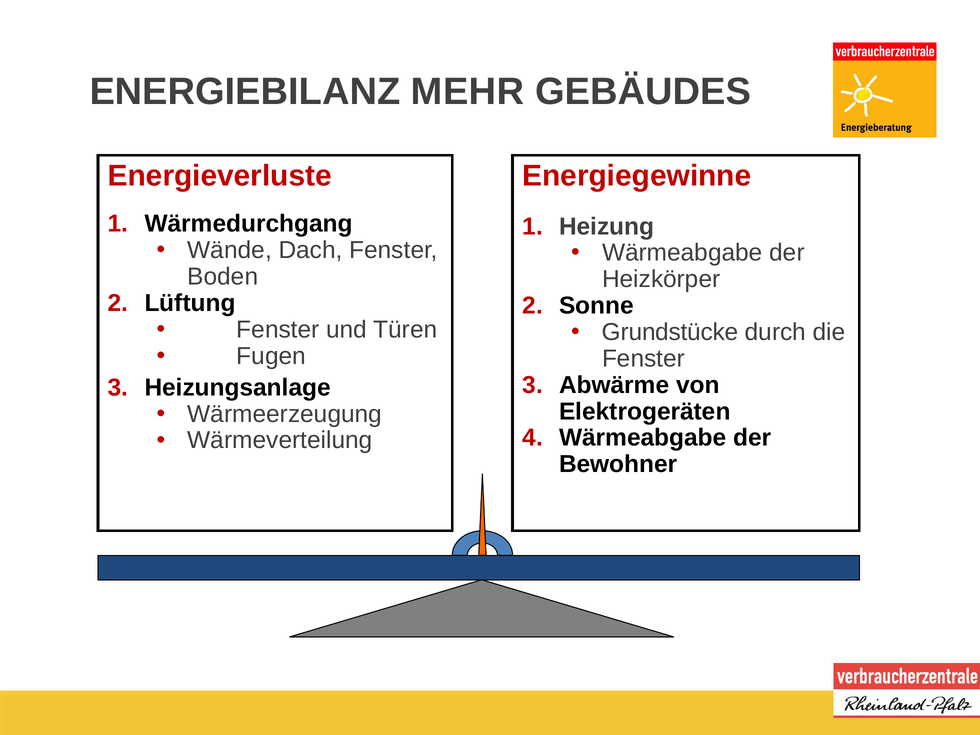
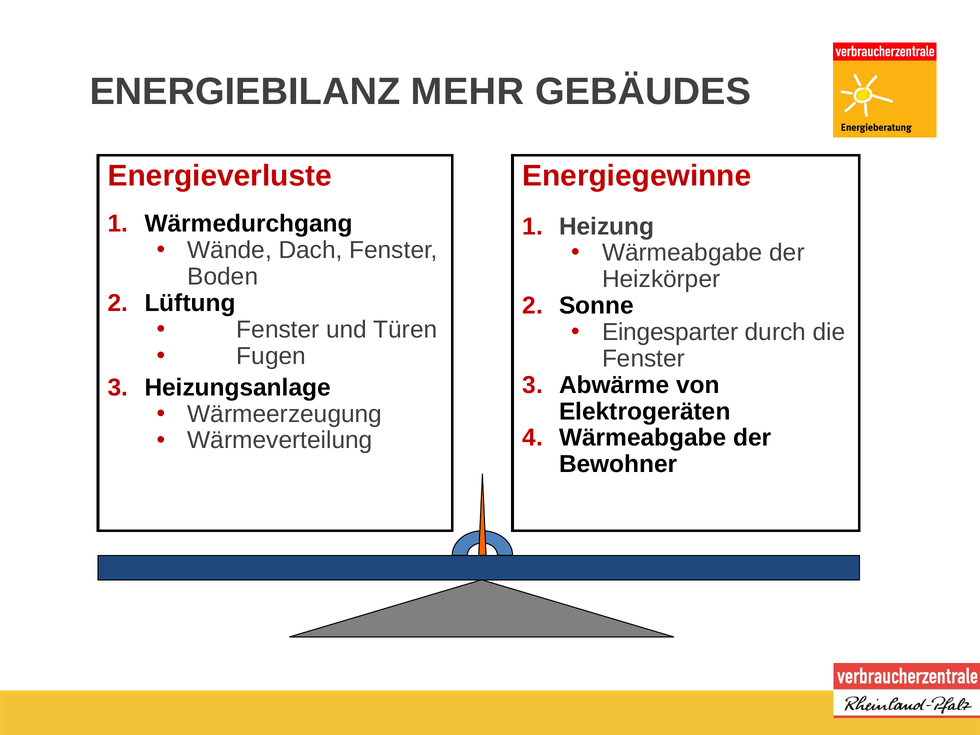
Grundstücke: Grundstücke -> Eingesparter
